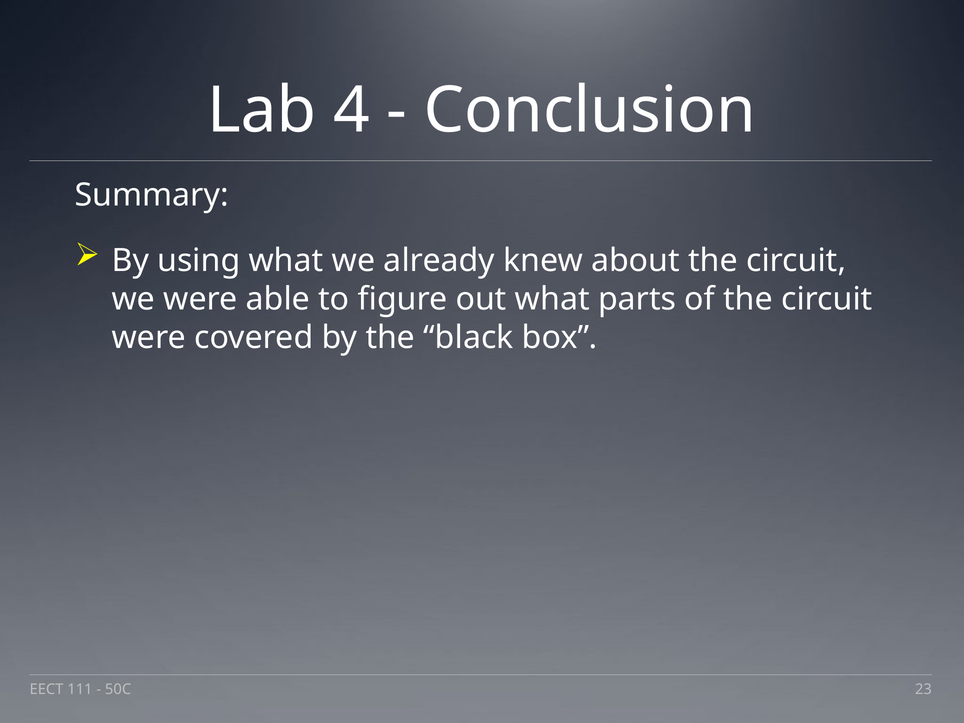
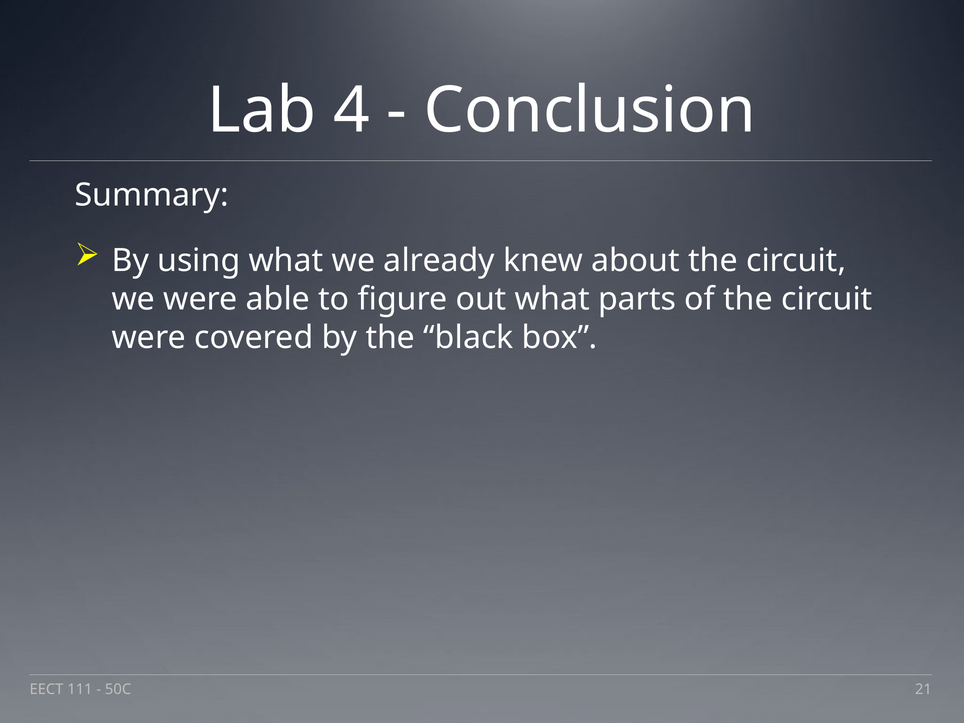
23: 23 -> 21
